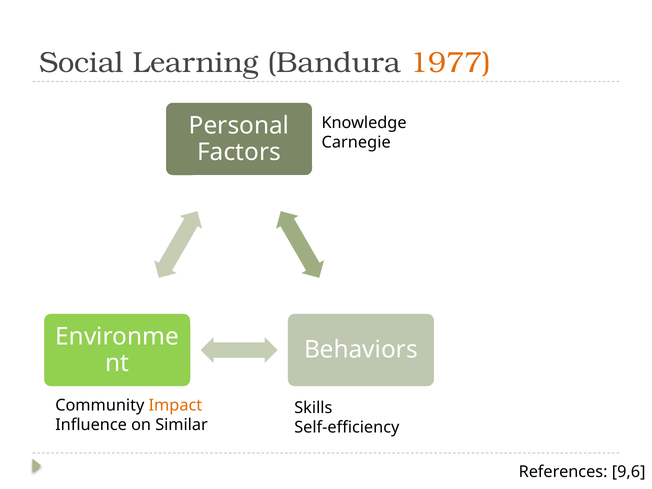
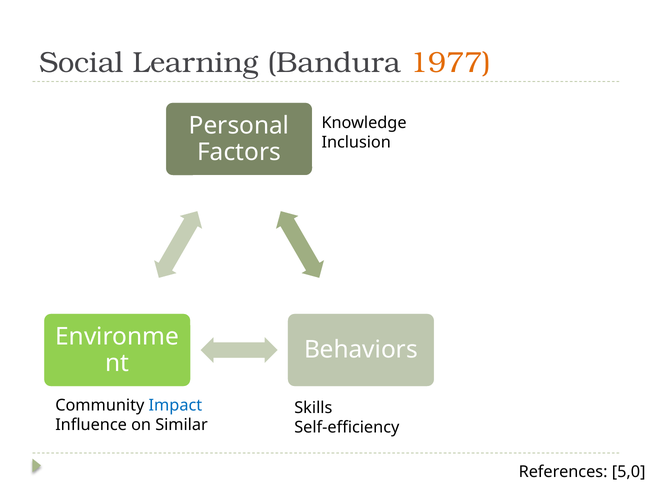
Carnegie: Carnegie -> Inclusion
Impact colour: orange -> blue
9,6: 9,6 -> 5,0
